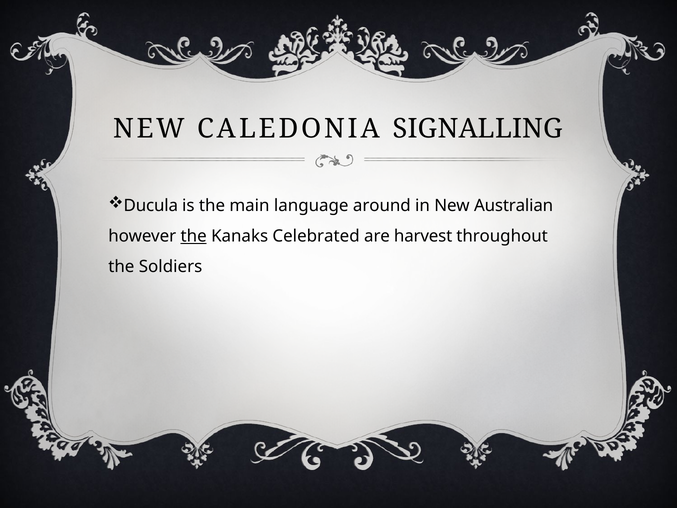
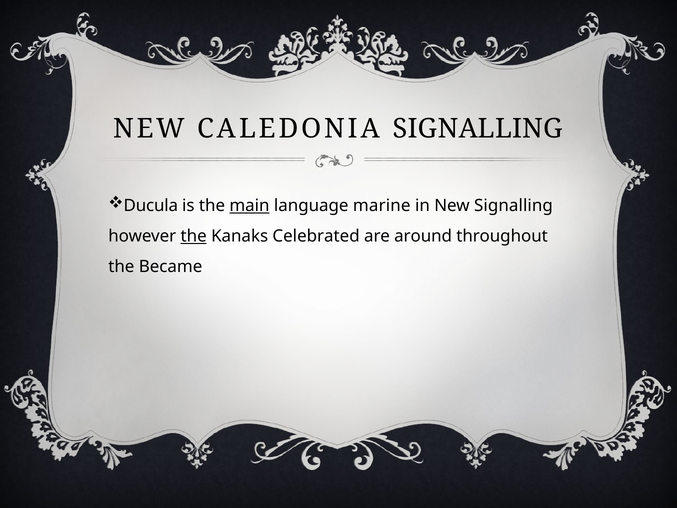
main underline: none -> present
around: around -> marine
New Australian: Australian -> Signalling
harvest: harvest -> around
Soldiers: Soldiers -> Became
